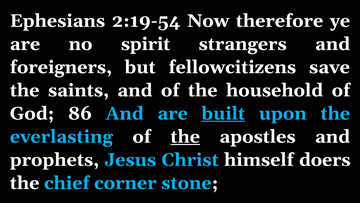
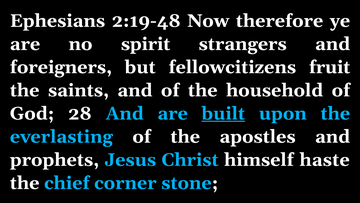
2:19-54: 2:19-54 -> 2:19-48
save: save -> fruit
86: 86 -> 28
the at (185, 136) underline: present -> none
doers: doers -> haste
